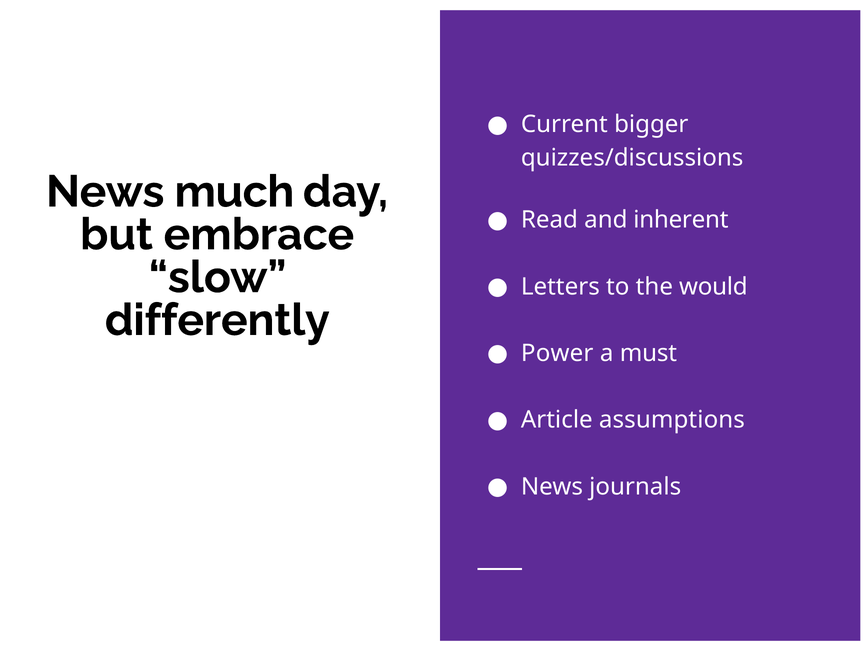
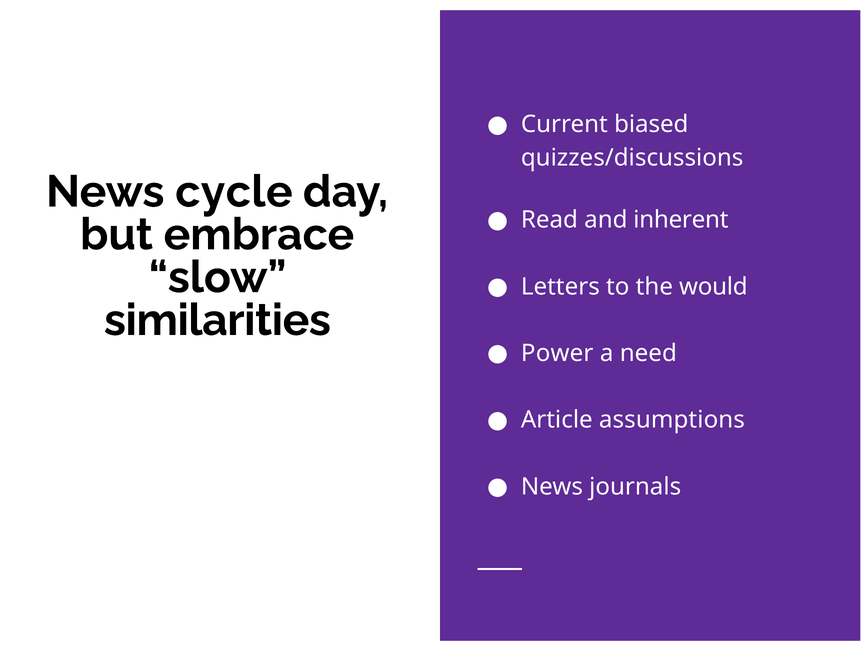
bigger: bigger -> biased
much: much -> cycle
differently: differently -> similarities
must: must -> need
